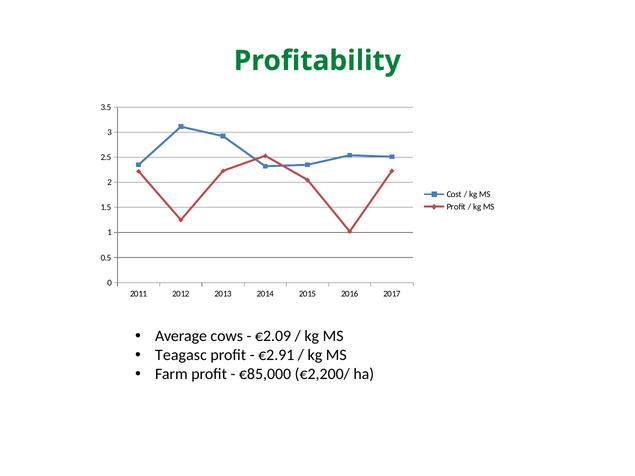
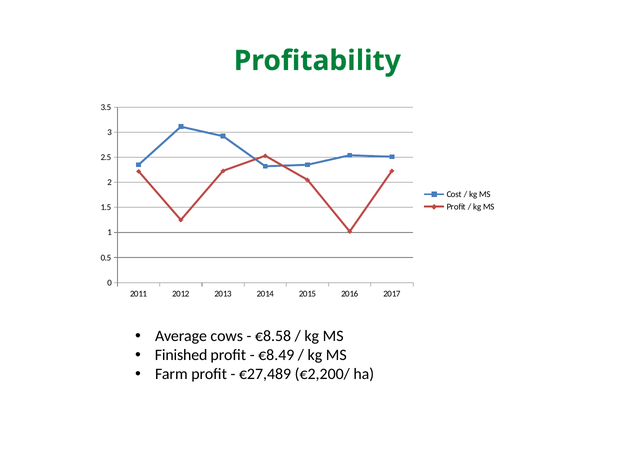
€2.09: €2.09 -> €8.58
Teagasc: Teagasc -> Finished
€2.91: €2.91 -> €8.49
€85,000: €85,000 -> €27,489
